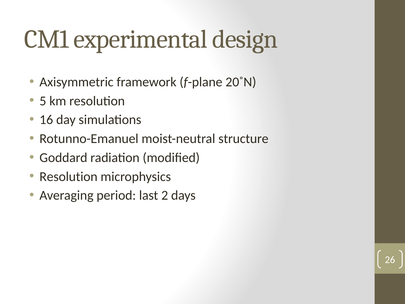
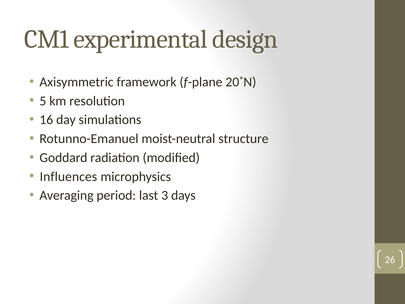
Resolution at (69, 176): Resolution -> Influences
2: 2 -> 3
